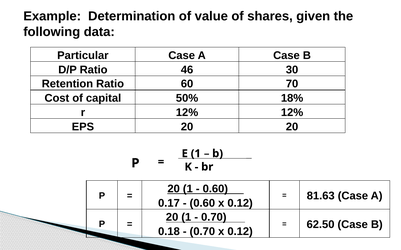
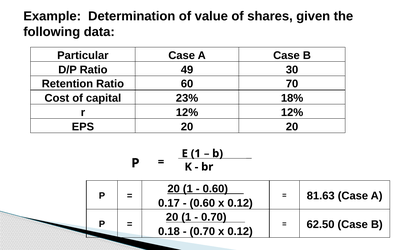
46: 46 -> 49
50%: 50% -> 23%
